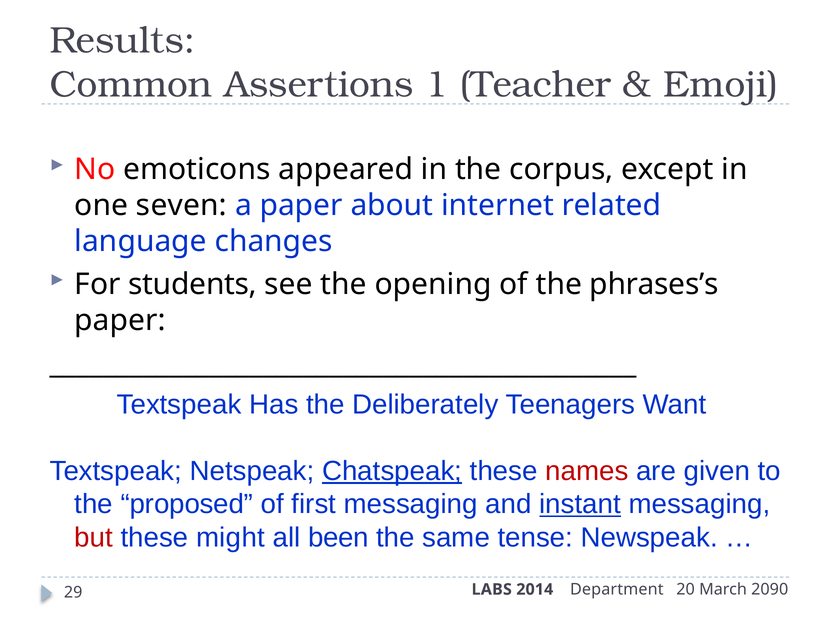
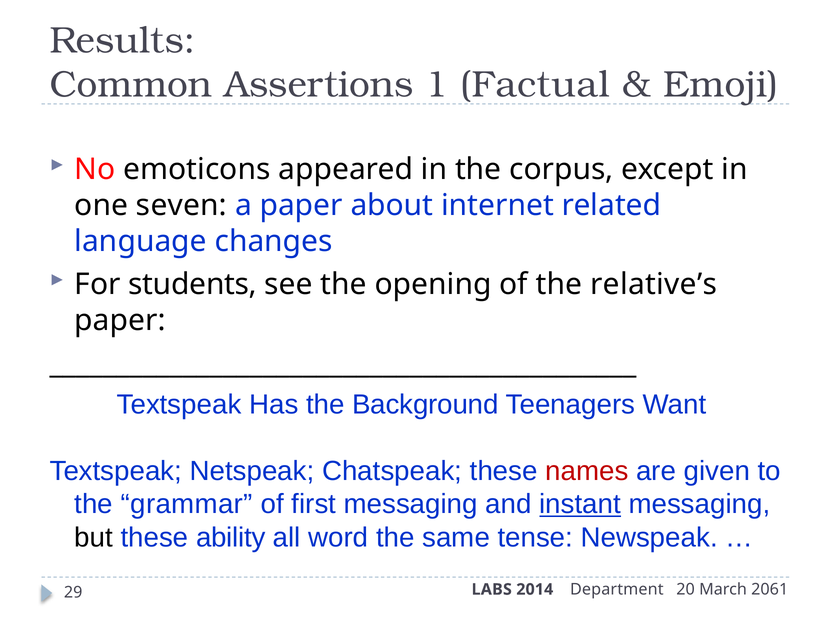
Teacher: Teacher -> Factual
phrases’s: phrases’s -> relative’s
Deliberately: Deliberately -> Background
Chatspeak underline: present -> none
proposed: proposed -> grammar
but colour: red -> black
might: might -> ability
been: been -> word
2090: 2090 -> 2061
